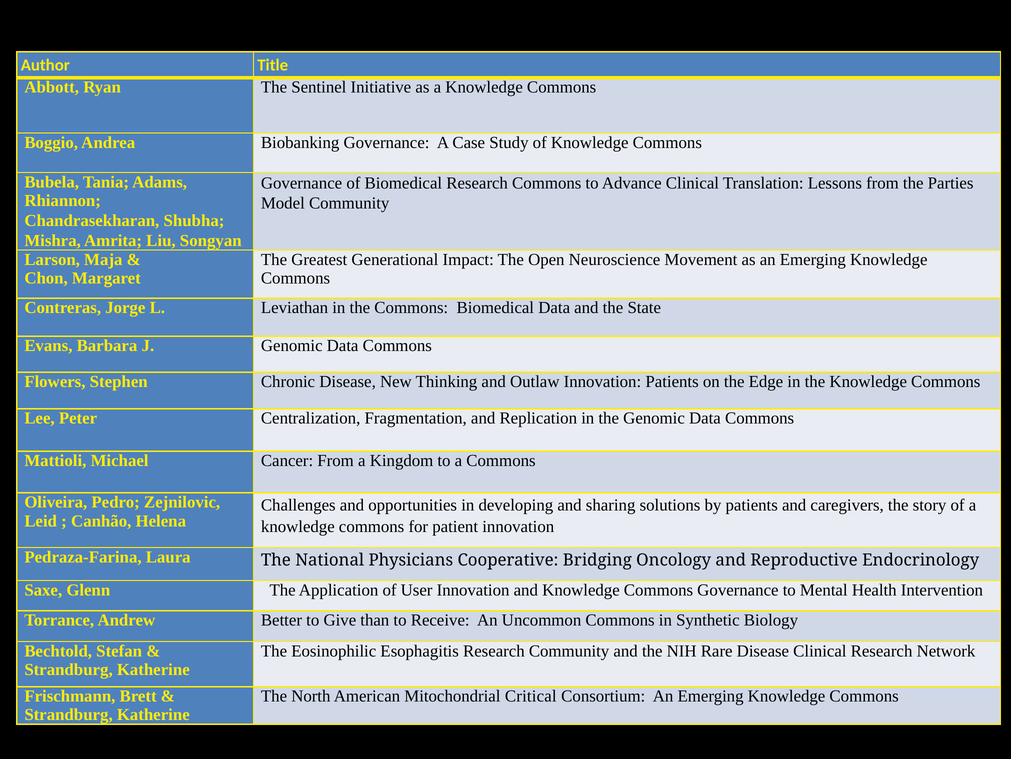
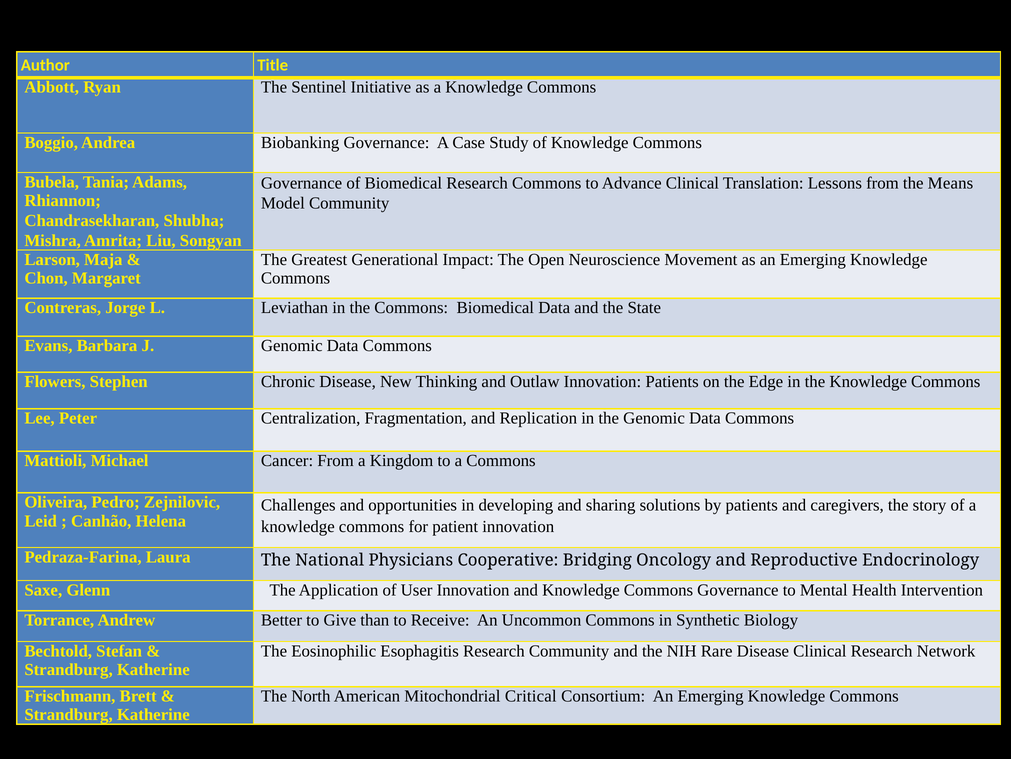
Parties: Parties -> Means
